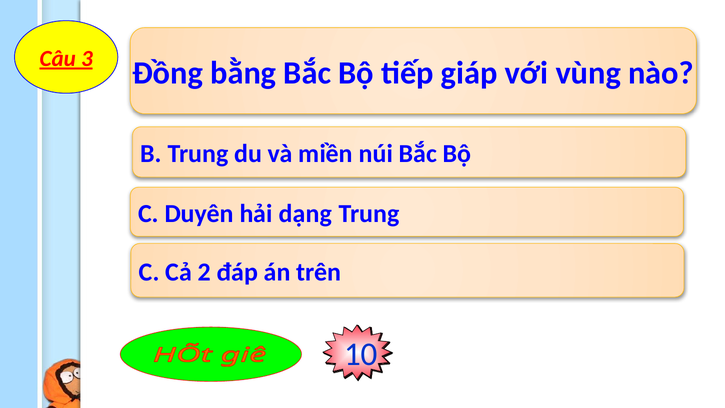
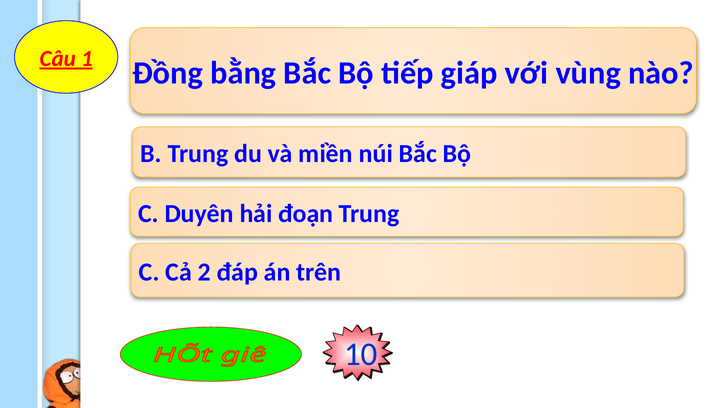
3: 3 -> 1
dạng: dạng -> đoạn
